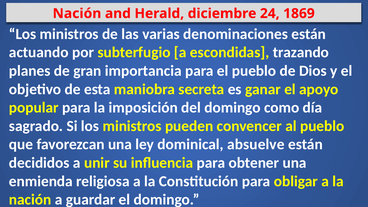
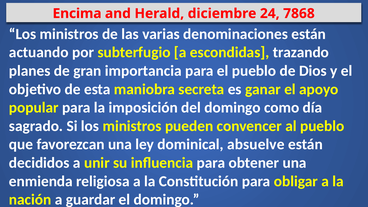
Nación at (77, 14): Nación -> Encima
1869: 1869 -> 7868
